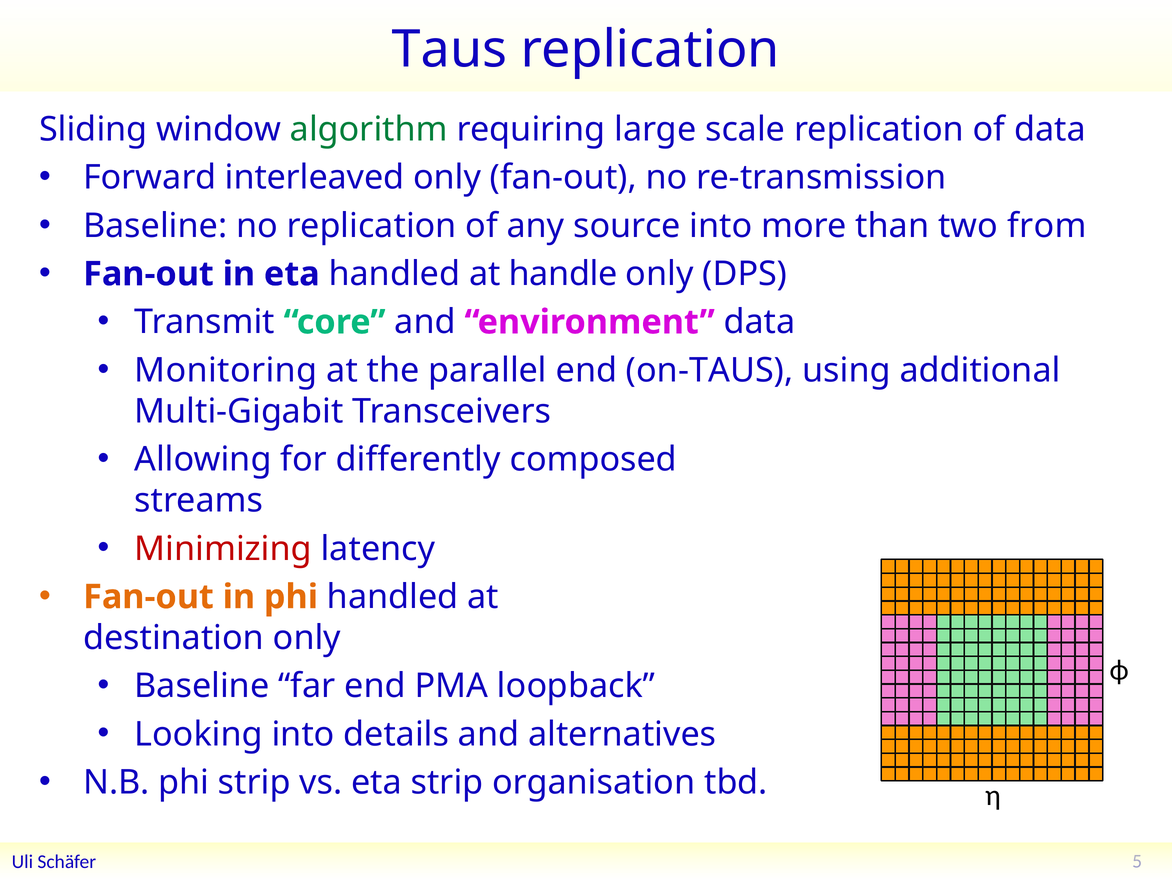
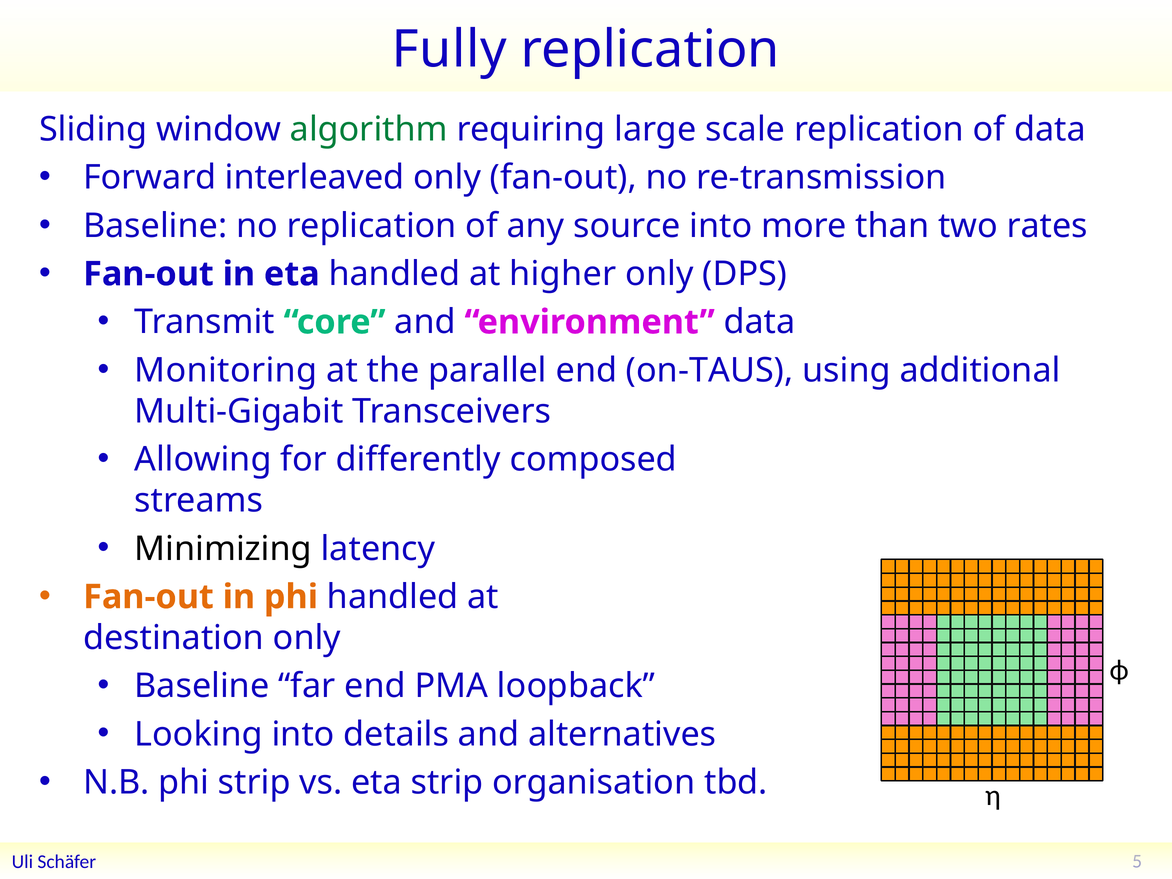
Taus: Taus -> Fully
from: from -> rates
handle: handle -> higher
Minimizing colour: red -> black
